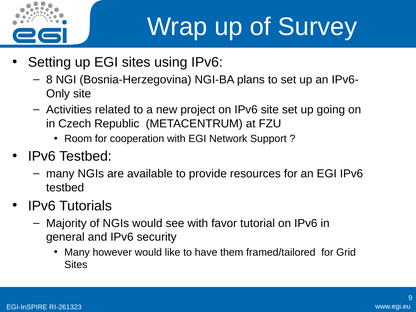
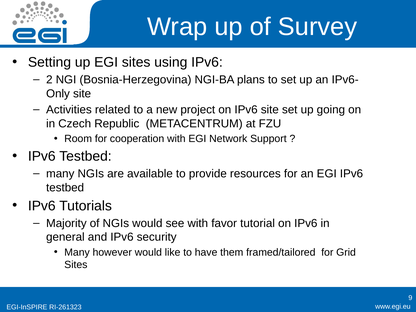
8: 8 -> 2
